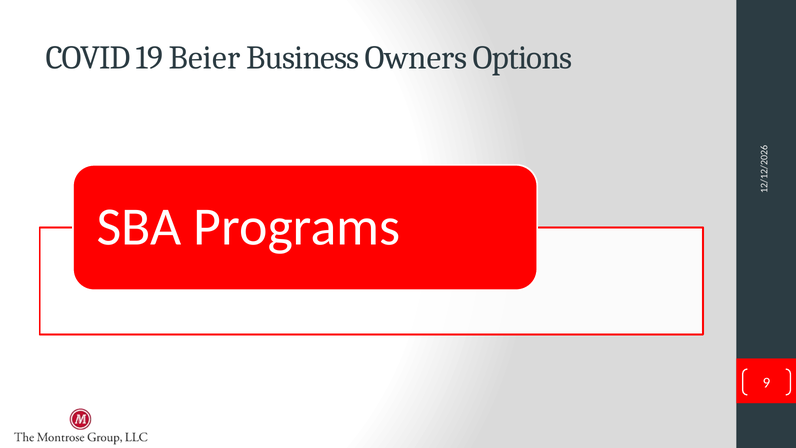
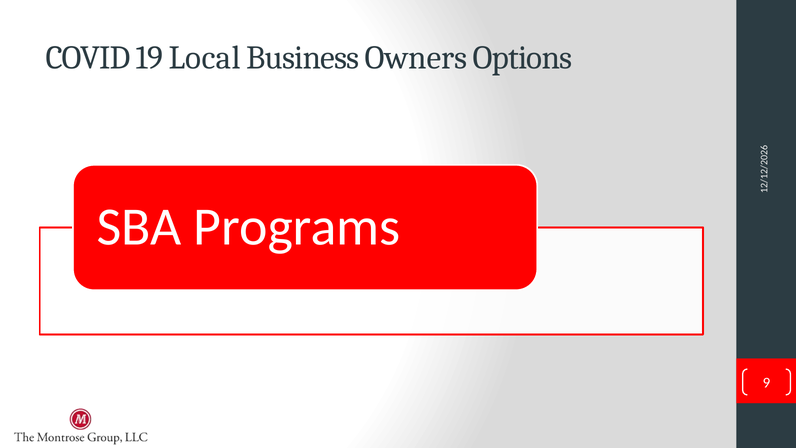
Beier: Beier -> Local
